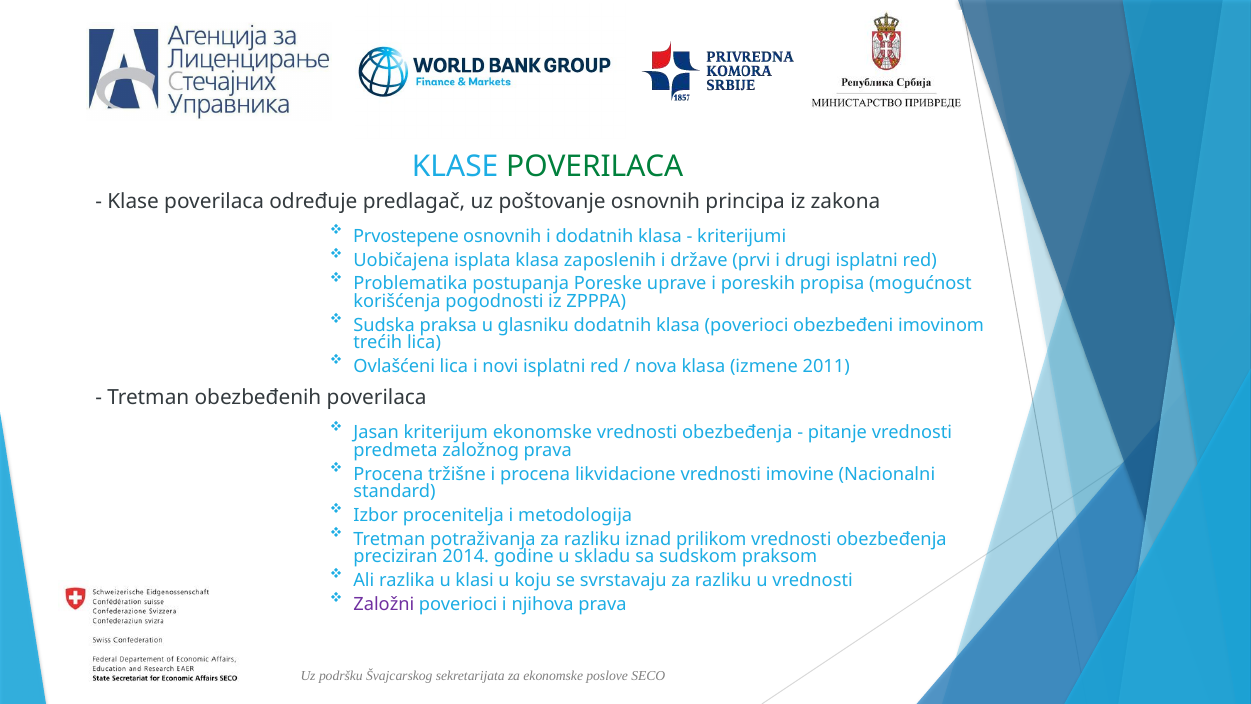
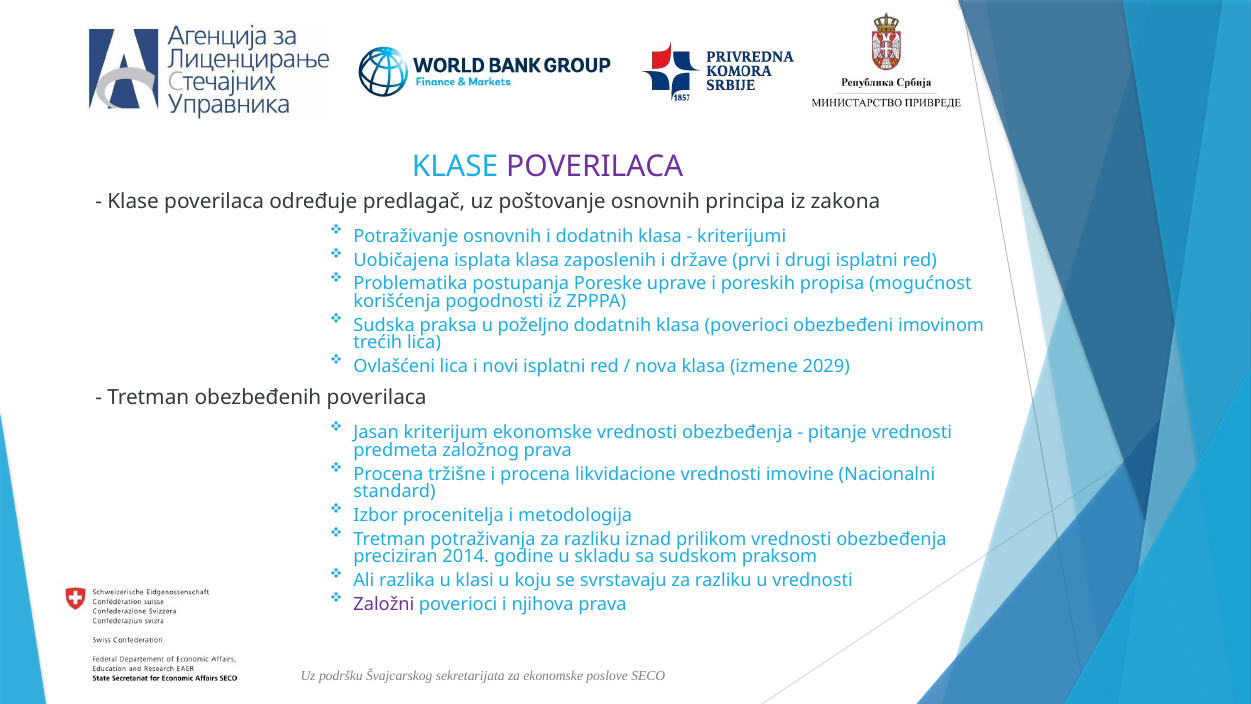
POVERILACA at (595, 166) colour: green -> purple
Prvostepene: Prvostepene -> Potraživanje
glasniku: glasniku -> poželjno
2011: 2011 -> 2029
